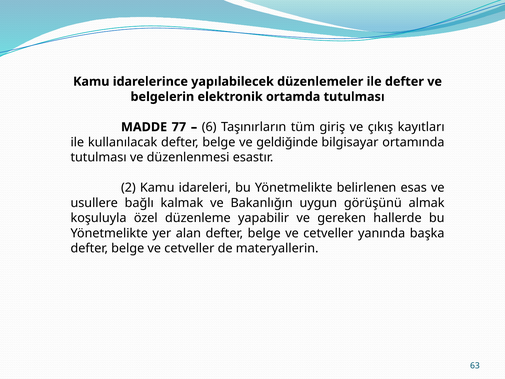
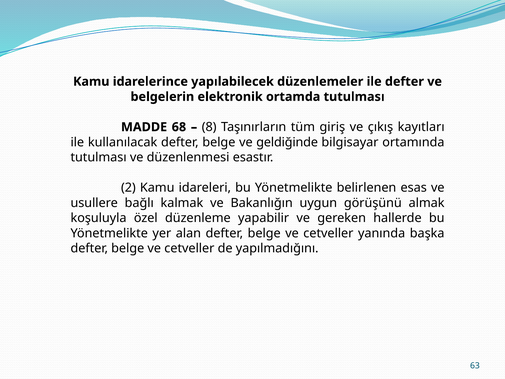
77: 77 -> 68
6: 6 -> 8
materyallerin: materyallerin -> yapılmadığını
